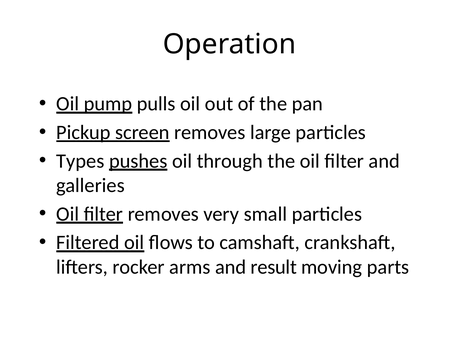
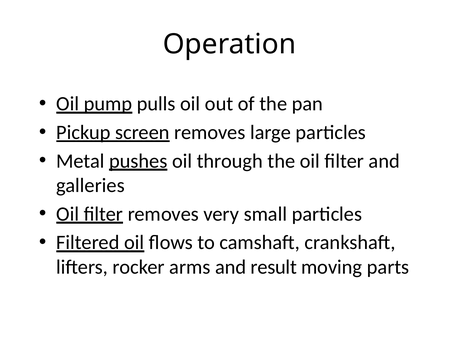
Types: Types -> Metal
